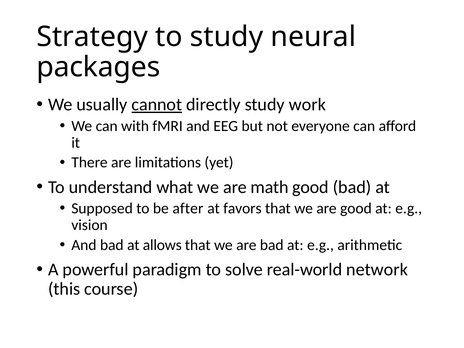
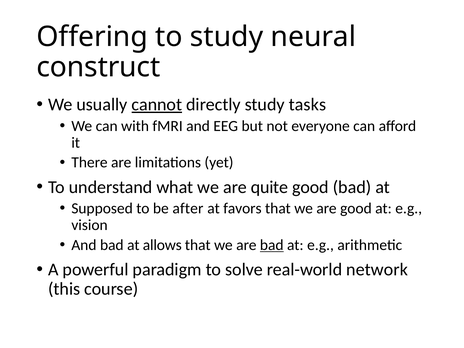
Strategy: Strategy -> Offering
packages: packages -> construct
work: work -> tasks
math: math -> quite
bad at (272, 245) underline: none -> present
